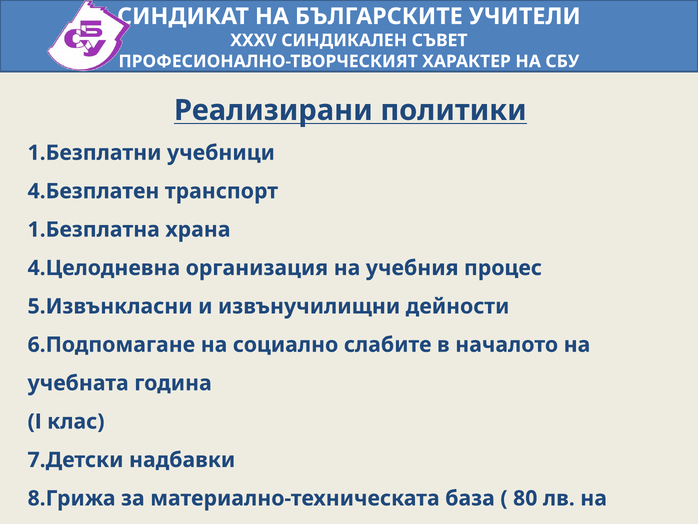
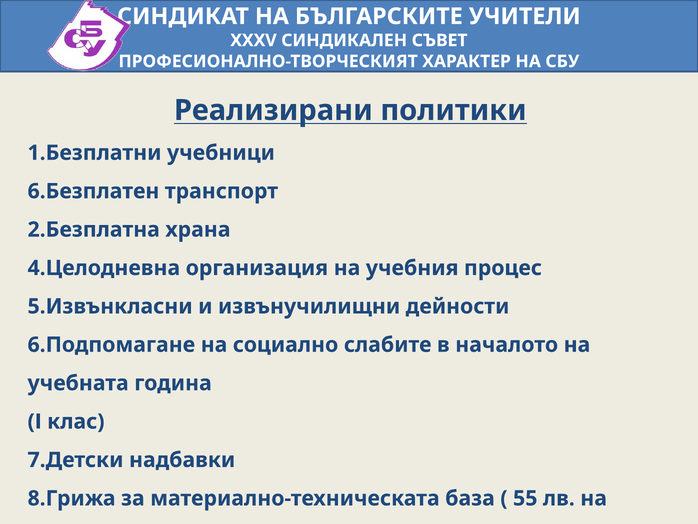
4.Безплатен: 4.Безплатен -> 6.Безплатен
1.Безплатна: 1.Безплатна -> 2.Безплатна
80: 80 -> 55
